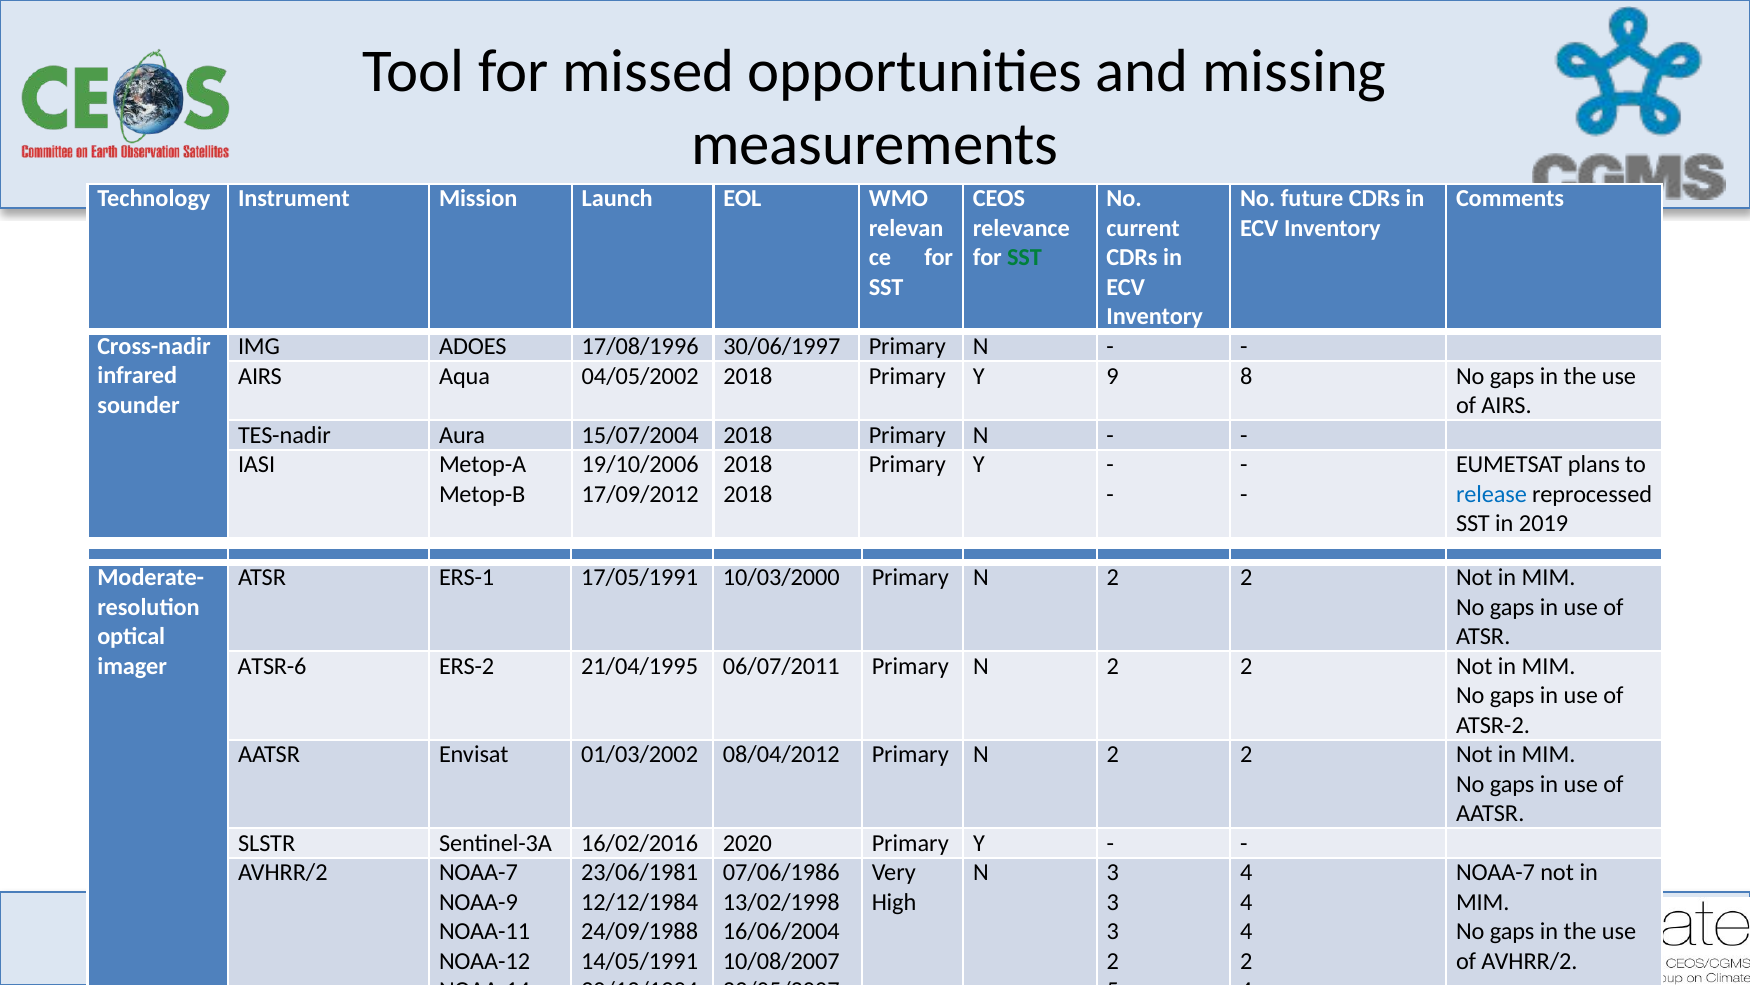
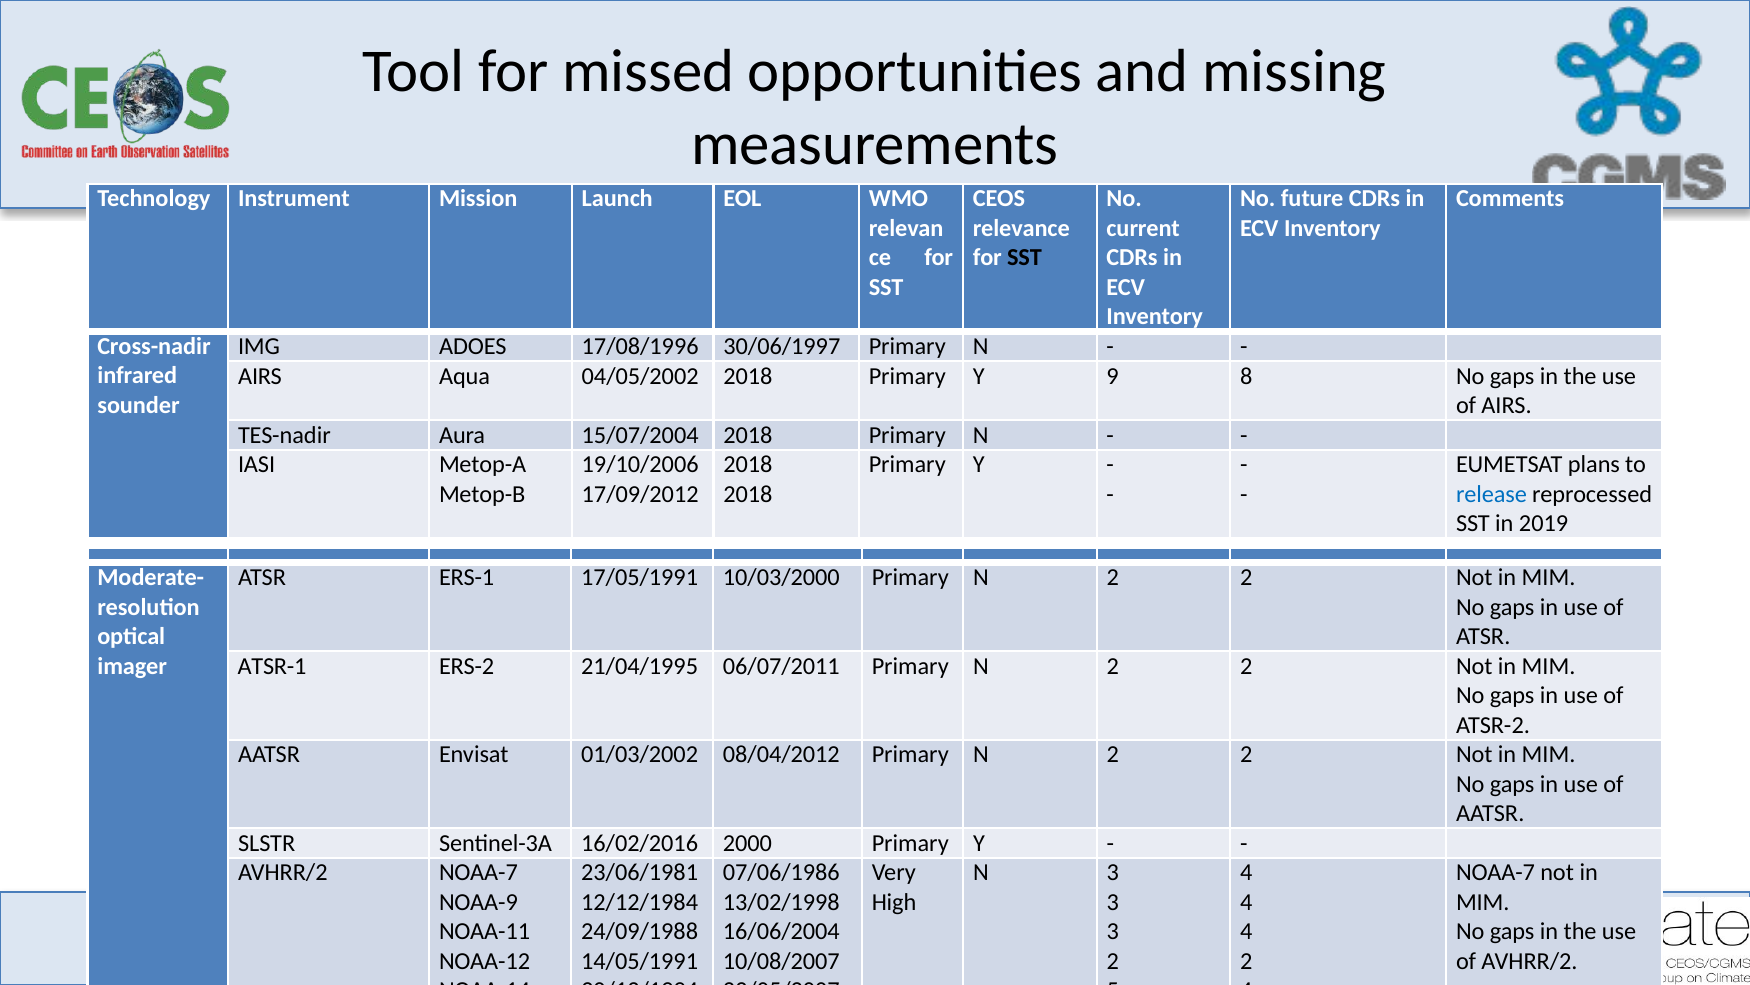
SST at (1024, 258) colour: green -> black
ATSR-6: ATSR-6 -> ATSR-1
2020: 2020 -> 2000
